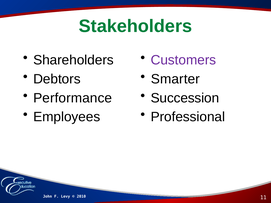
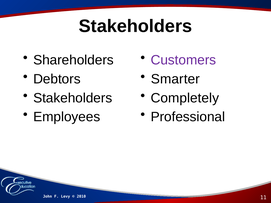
Stakeholders at (135, 26) colour: green -> black
Performance at (73, 98): Performance -> Stakeholders
Succession: Succession -> Completely
